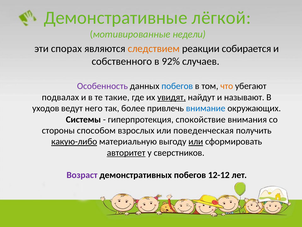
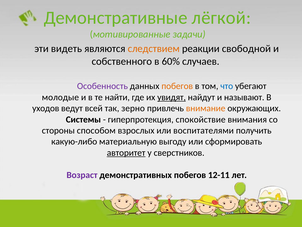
недели: недели -> задачи
спорах: спорах -> видеть
собирается: собирается -> свободной
92%: 92% -> 60%
побегов at (177, 86) colour: blue -> orange
что colour: orange -> blue
подвалах: подвалах -> молодые
такие: такие -> найти
него: него -> всей
более: более -> зерно
внимание colour: blue -> orange
поведенческая: поведенческая -> воспитателями
какую-либо underline: present -> none
или at (196, 141) underline: present -> none
12-12: 12-12 -> 12-11
